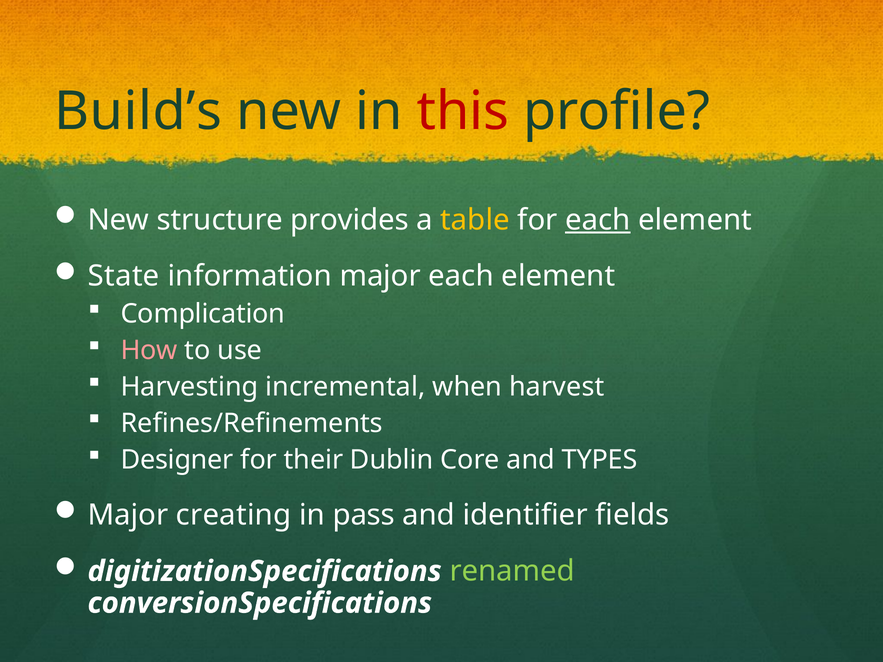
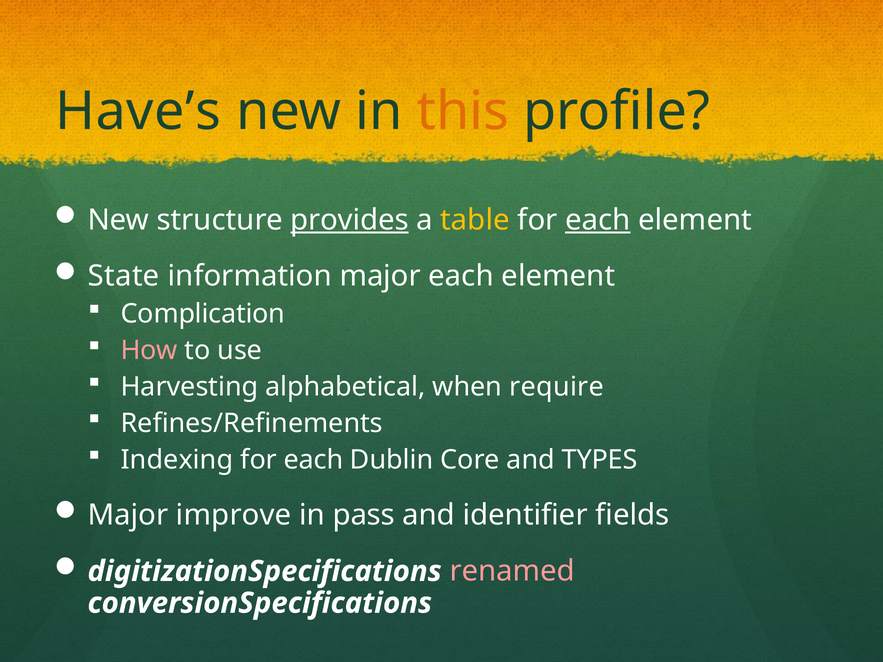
Build’s: Build’s -> Have’s
this colour: red -> orange
provides underline: none -> present
incremental: incremental -> alphabetical
harvest: harvest -> require
Designer: Designer -> Indexing
their at (314, 460): their -> each
creating: creating -> improve
renamed colour: light green -> pink
